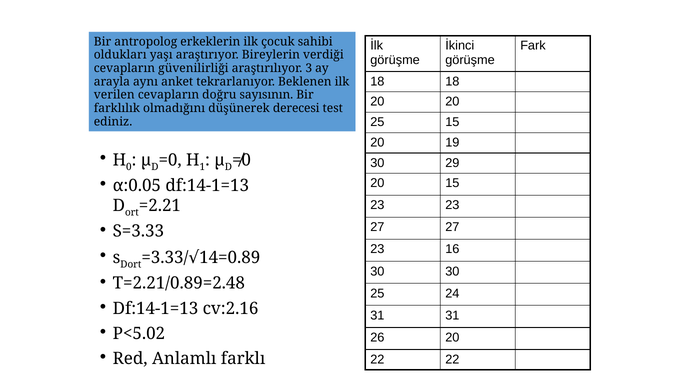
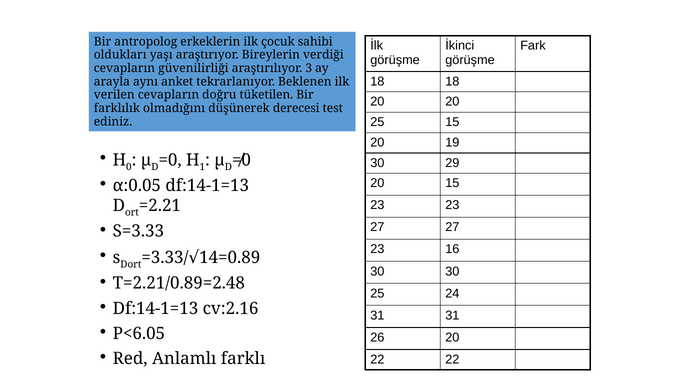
sayısının: sayısının -> tüketilen
P<5.02: P<5.02 -> P<6.05
